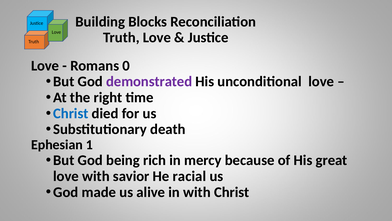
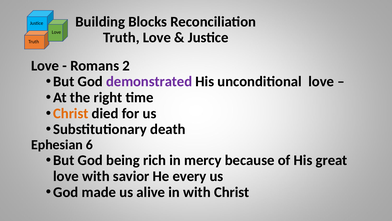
0: 0 -> 2
Christ at (71, 113) colour: blue -> orange
1: 1 -> 6
racial: racial -> every
